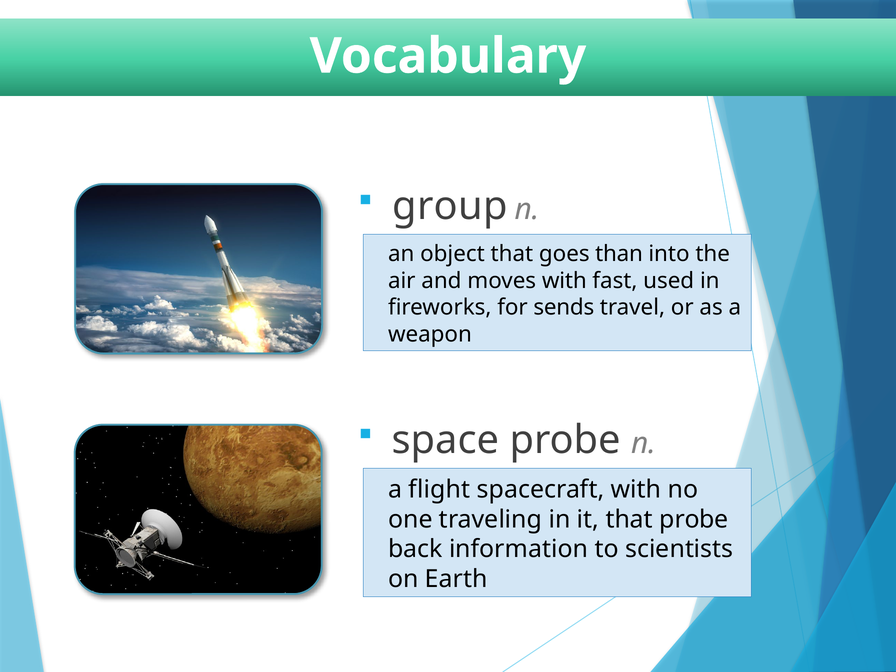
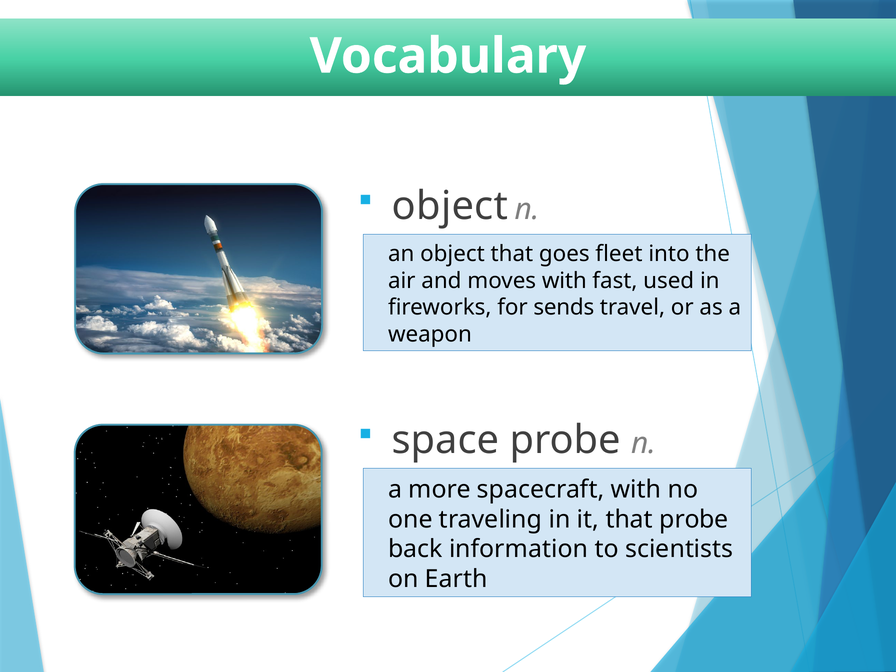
group at (450, 206): group -> object
than: than -> fleet
flight: flight -> more
